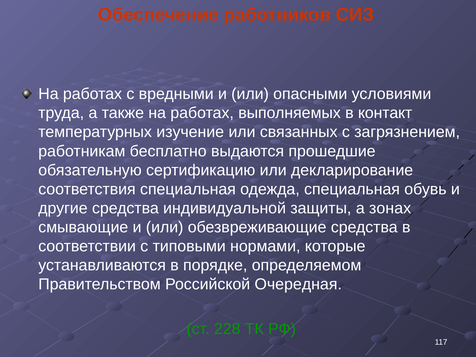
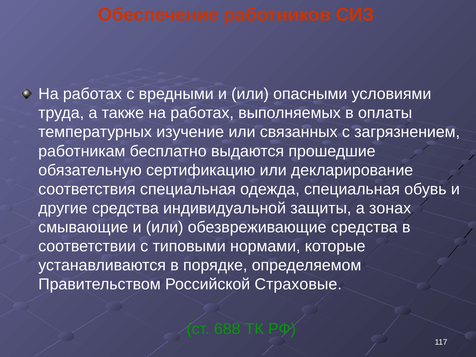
контакт: контакт -> оплаты
Очередная: Очередная -> Страховые
228: 228 -> 688
